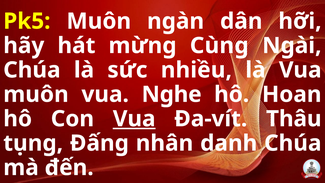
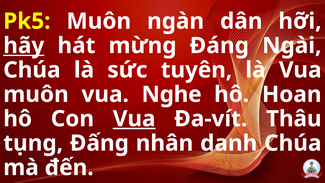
hãy underline: none -> present
Cùng: Cùng -> Đáng
nhiều: nhiều -> tuyên
